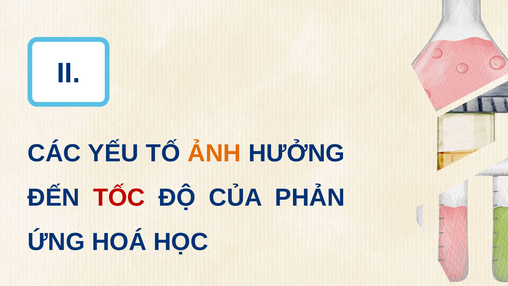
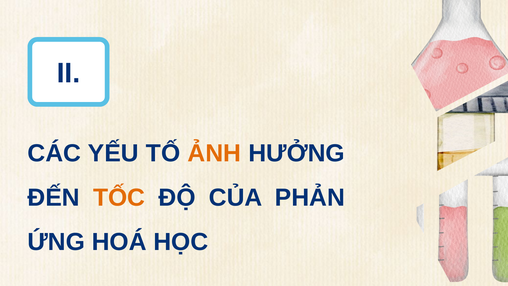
TỐC colour: red -> orange
